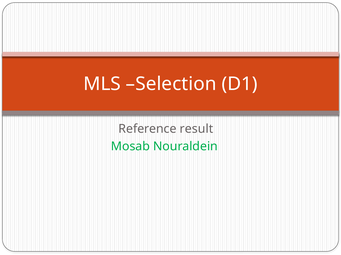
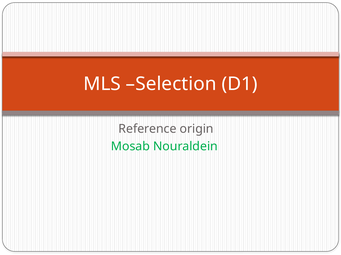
result: result -> origin
